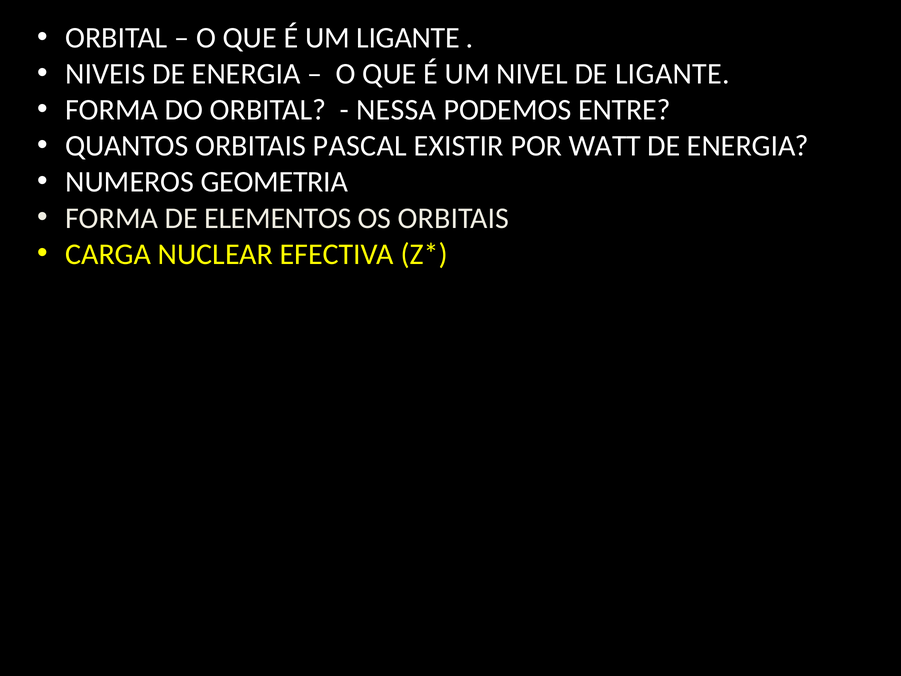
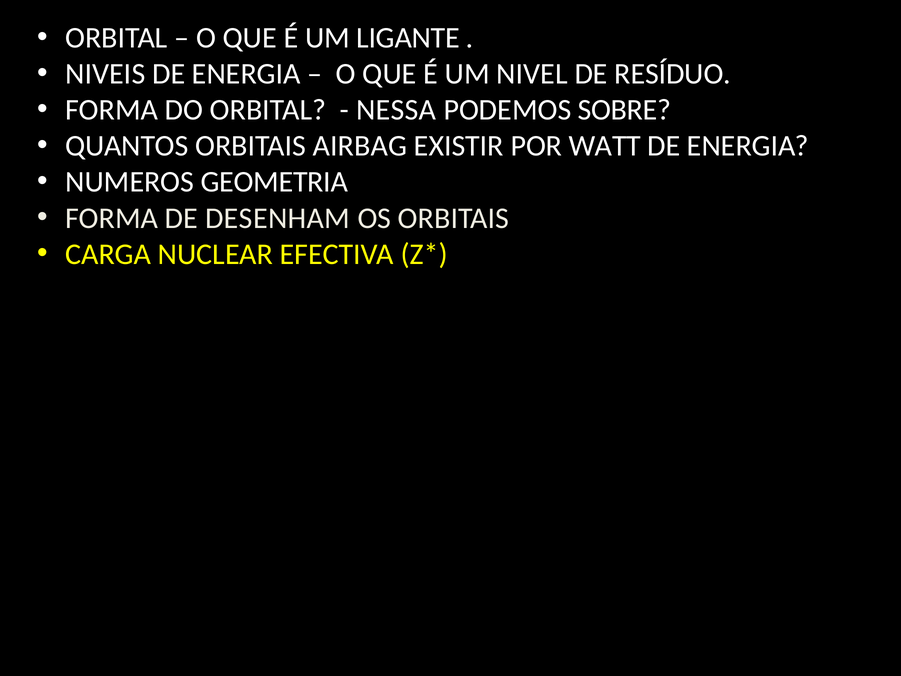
DE LIGANTE: LIGANTE -> RESÍDUO
ENTRE: ENTRE -> SOBRE
PASCAL: PASCAL -> AIRBAG
ELEMENTOS: ELEMENTOS -> DESENHAM
